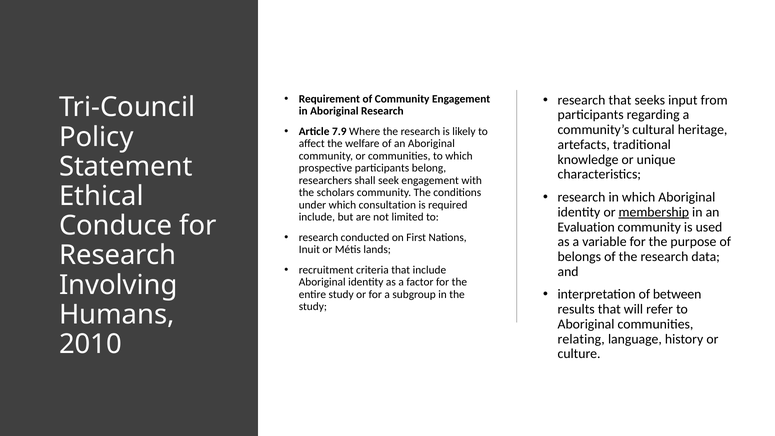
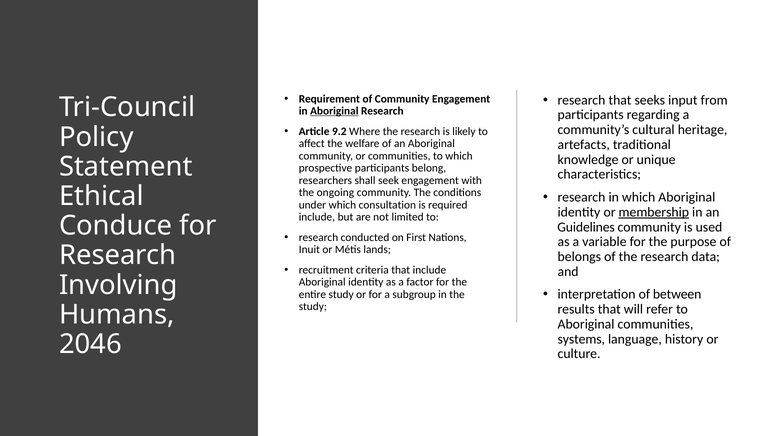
Aboriginal at (334, 111) underline: none -> present
7.9: 7.9 -> 9.2
scholars: scholars -> ongoing
Evaluation: Evaluation -> Guidelines
relating: relating -> systems
2010: 2010 -> 2046
